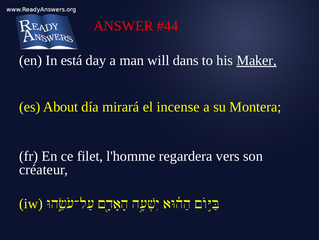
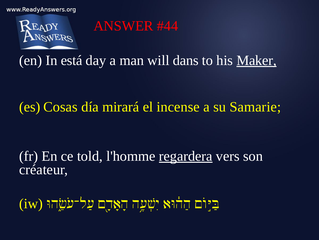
About: About -> Cosas
Montera: Montera -> Samarie
filet: filet -> told
regardera underline: none -> present
